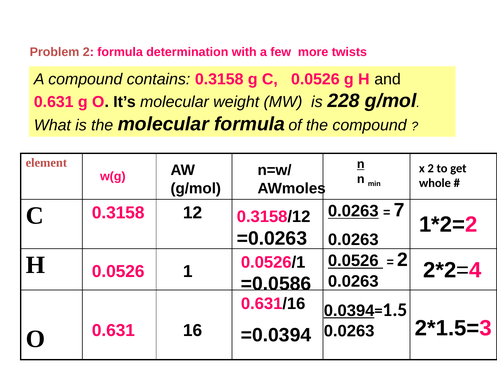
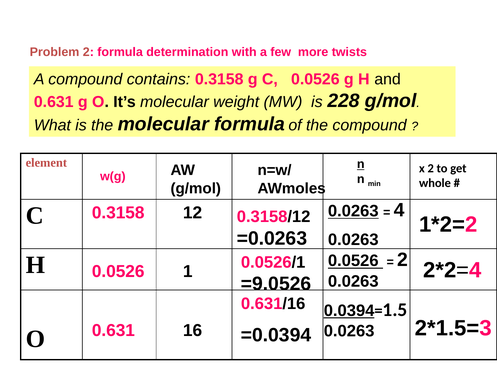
7: 7 -> 4
=0.0586: =0.0586 -> =9.0526
